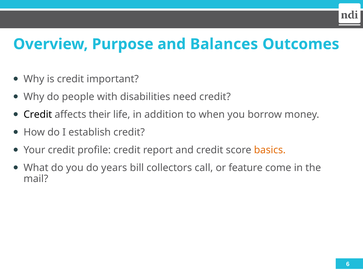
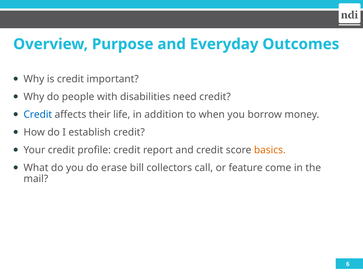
Balances: Balances -> Everyday
Credit at (38, 114) colour: black -> blue
years: years -> erase
